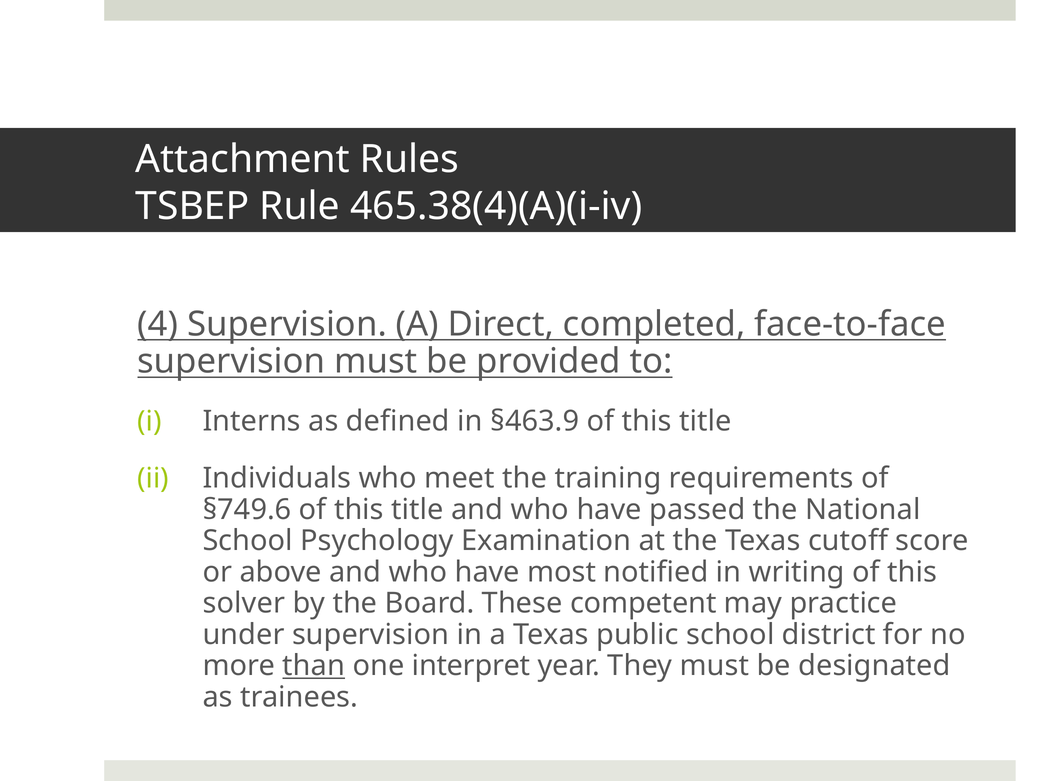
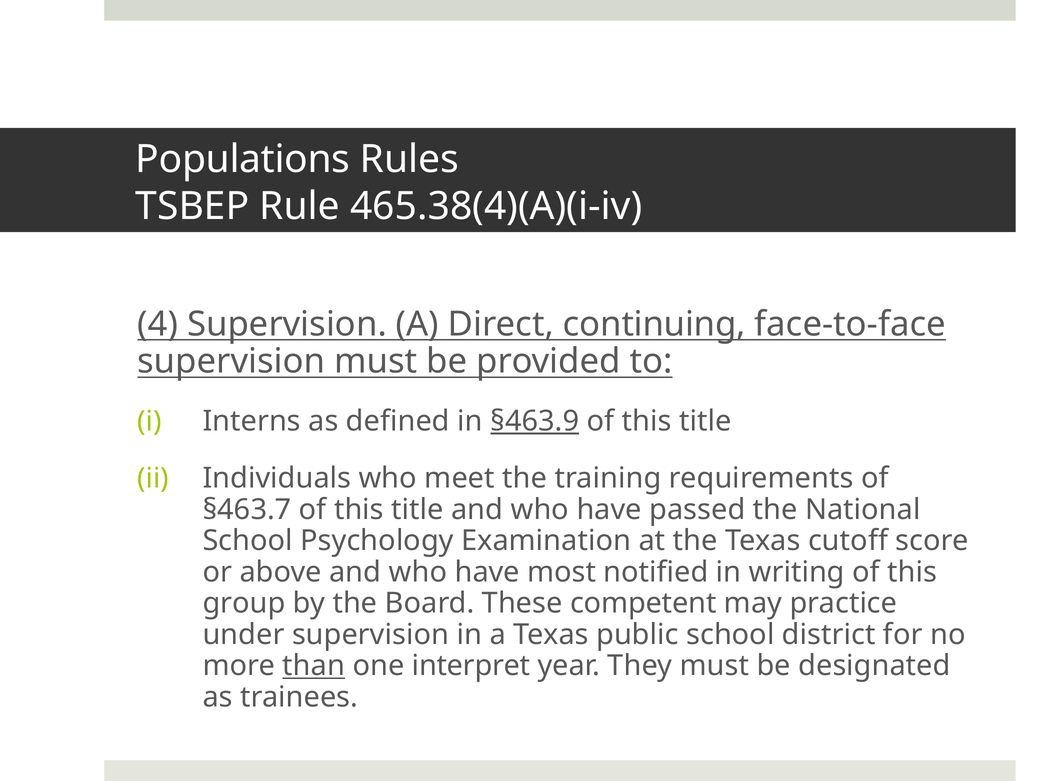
Attachment: Attachment -> Populations
completed: completed -> continuing
§463.9 underline: none -> present
§749.6: §749.6 -> §463.7
solver: solver -> group
